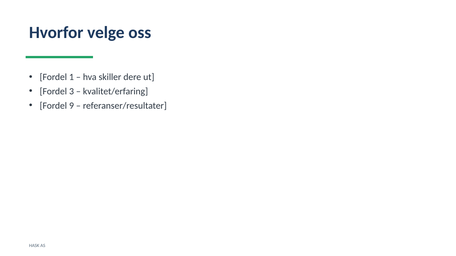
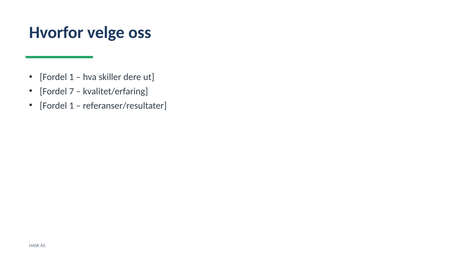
3: 3 -> 7
9 at (72, 106): 9 -> 1
